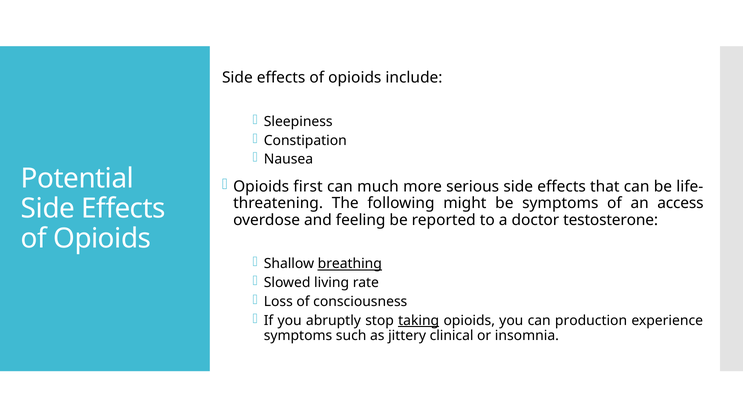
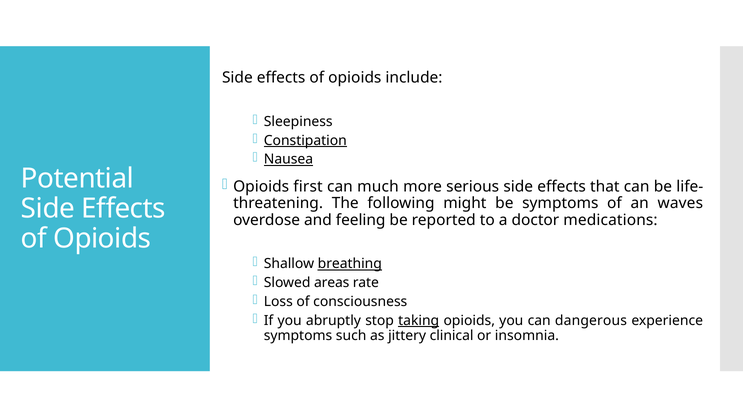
Constipation underline: none -> present
Nausea underline: none -> present
access: access -> waves
testosterone: testosterone -> medications
living: living -> areas
production: production -> dangerous
